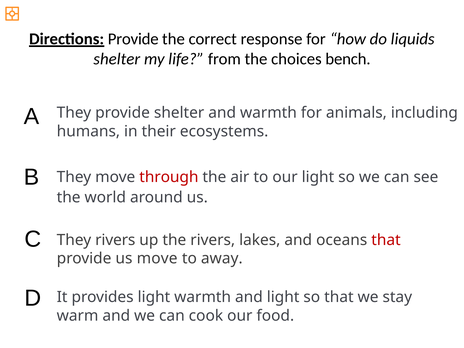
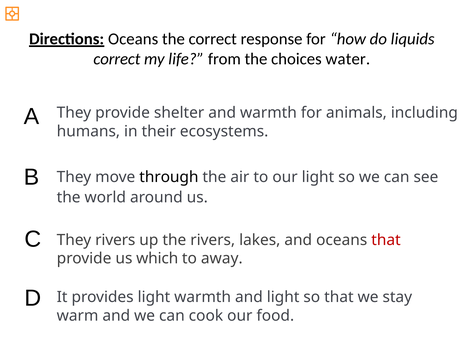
Directions Provide: Provide -> Oceans
shelter at (117, 59): shelter -> correct
bench: bench -> water
through colour: red -> black
us move: move -> which
